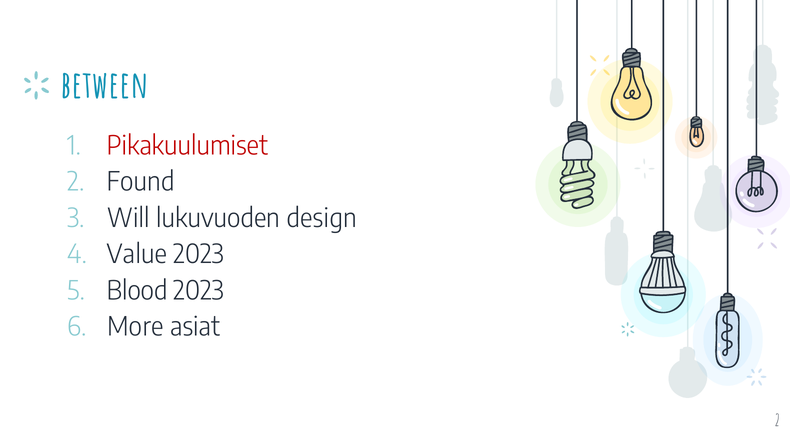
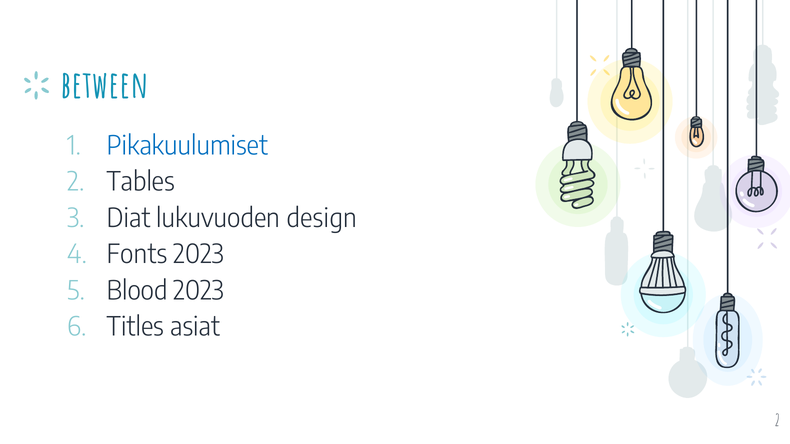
Pikakuulumiset colour: red -> blue
Found: Found -> Tables
Will: Will -> Diat
Value: Value -> Fonts
More: More -> Titles
